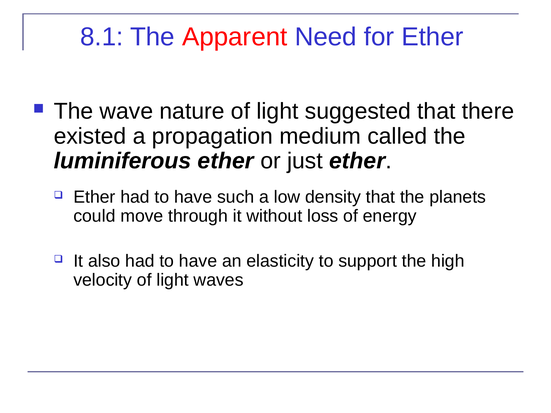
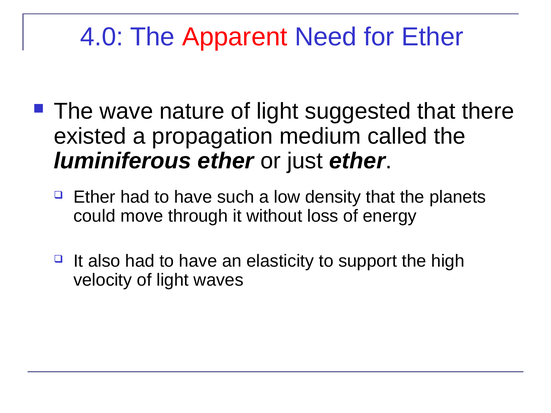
8.1: 8.1 -> 4.0
